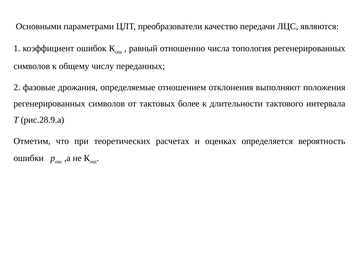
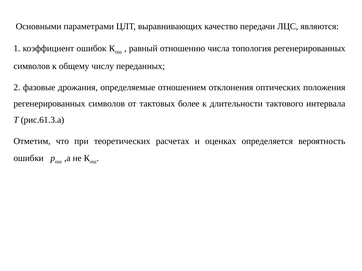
преобразователи: преобразователи -> выравнивающих
выполняют: выполняют -> оптических
рис.28.9.а: рис.28.9.а -> рис.61.3.а
